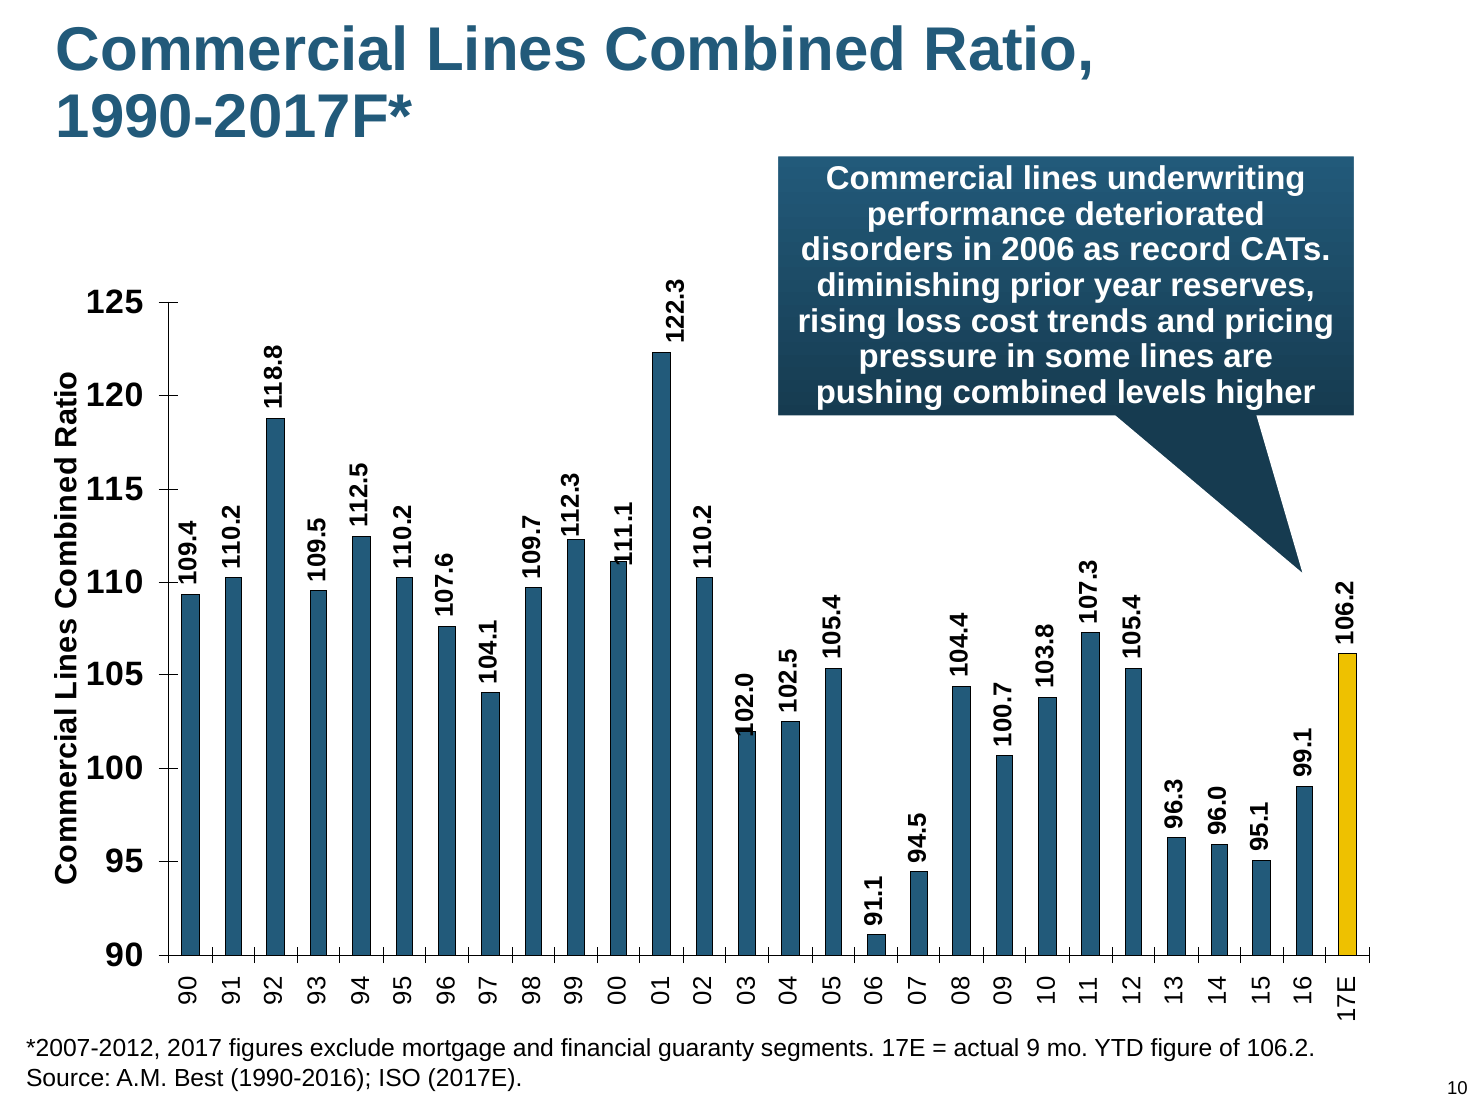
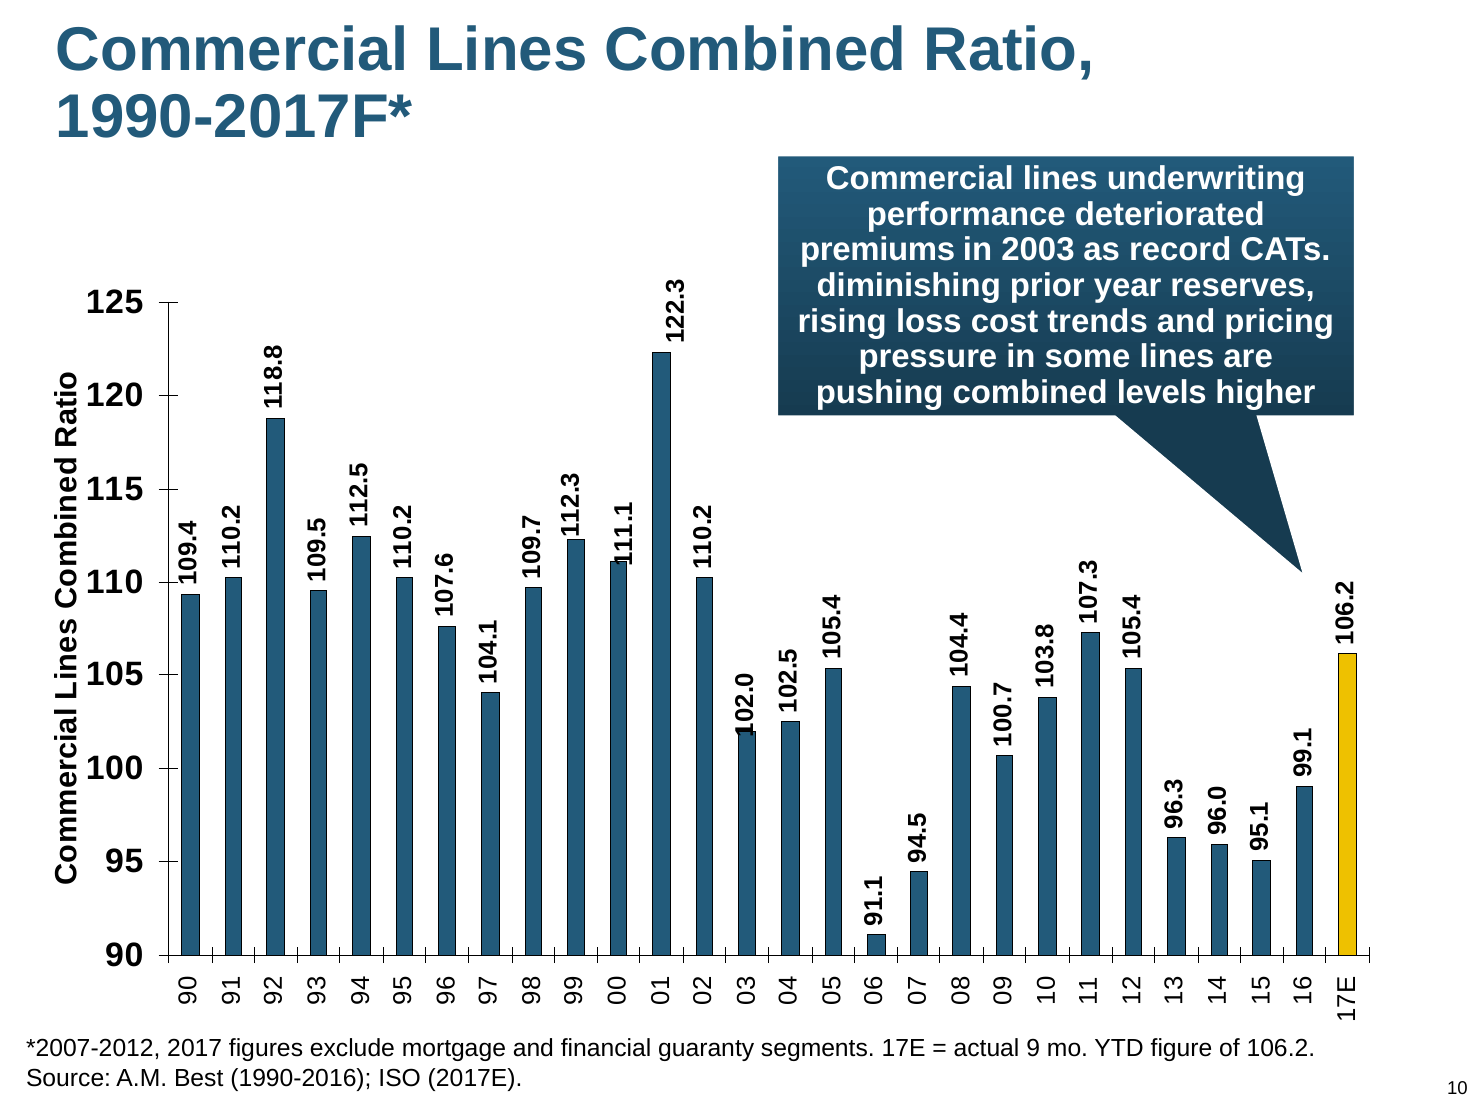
disorders: disorders -> premiums
2006: 2006 -> 2003
